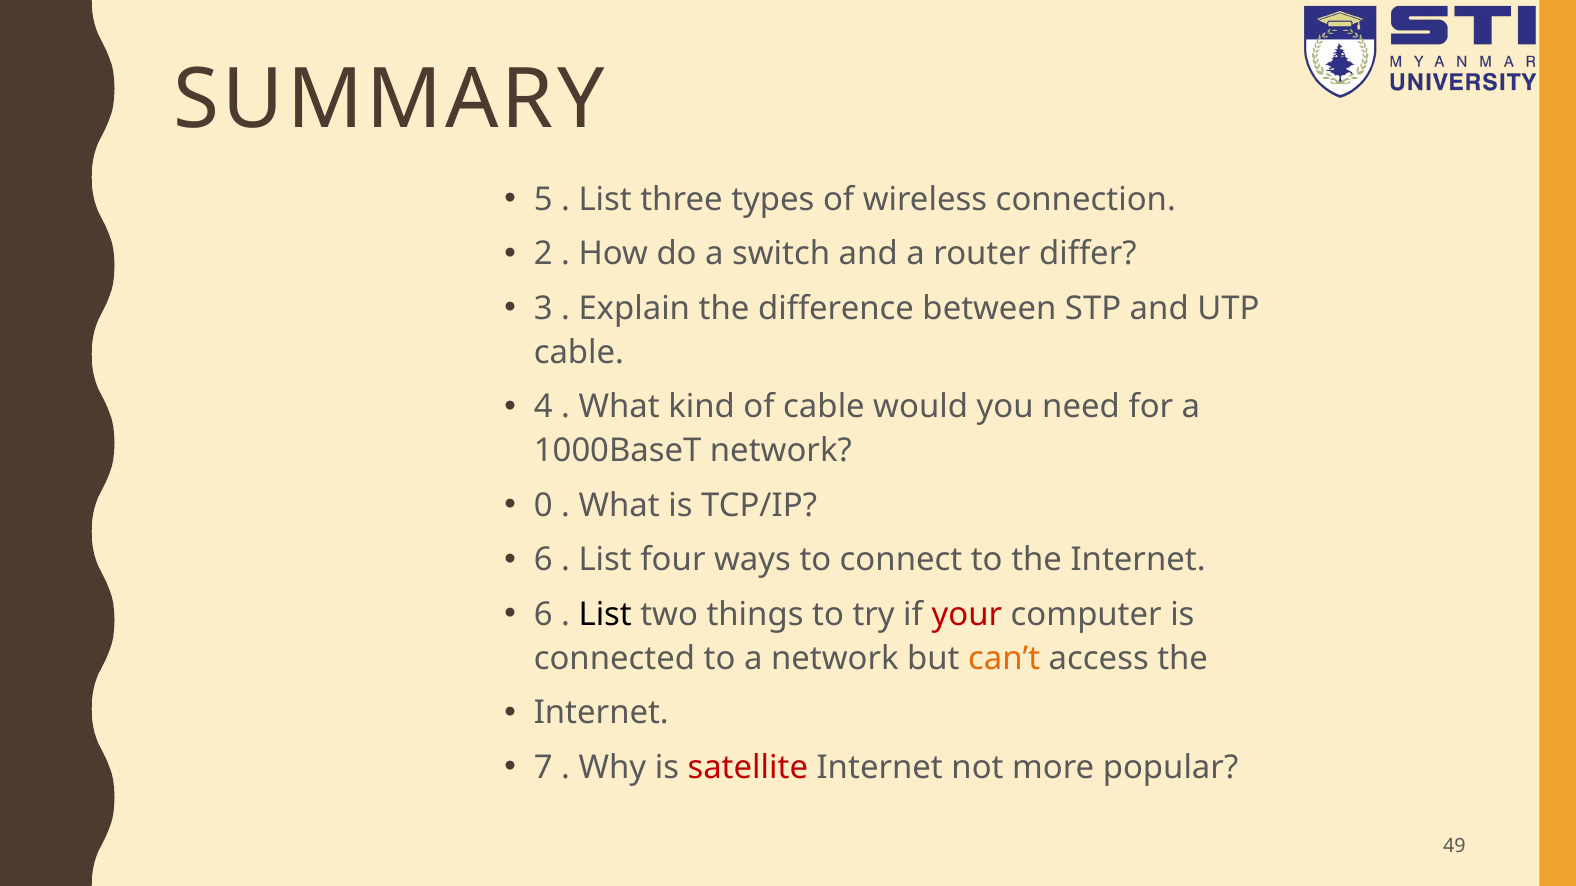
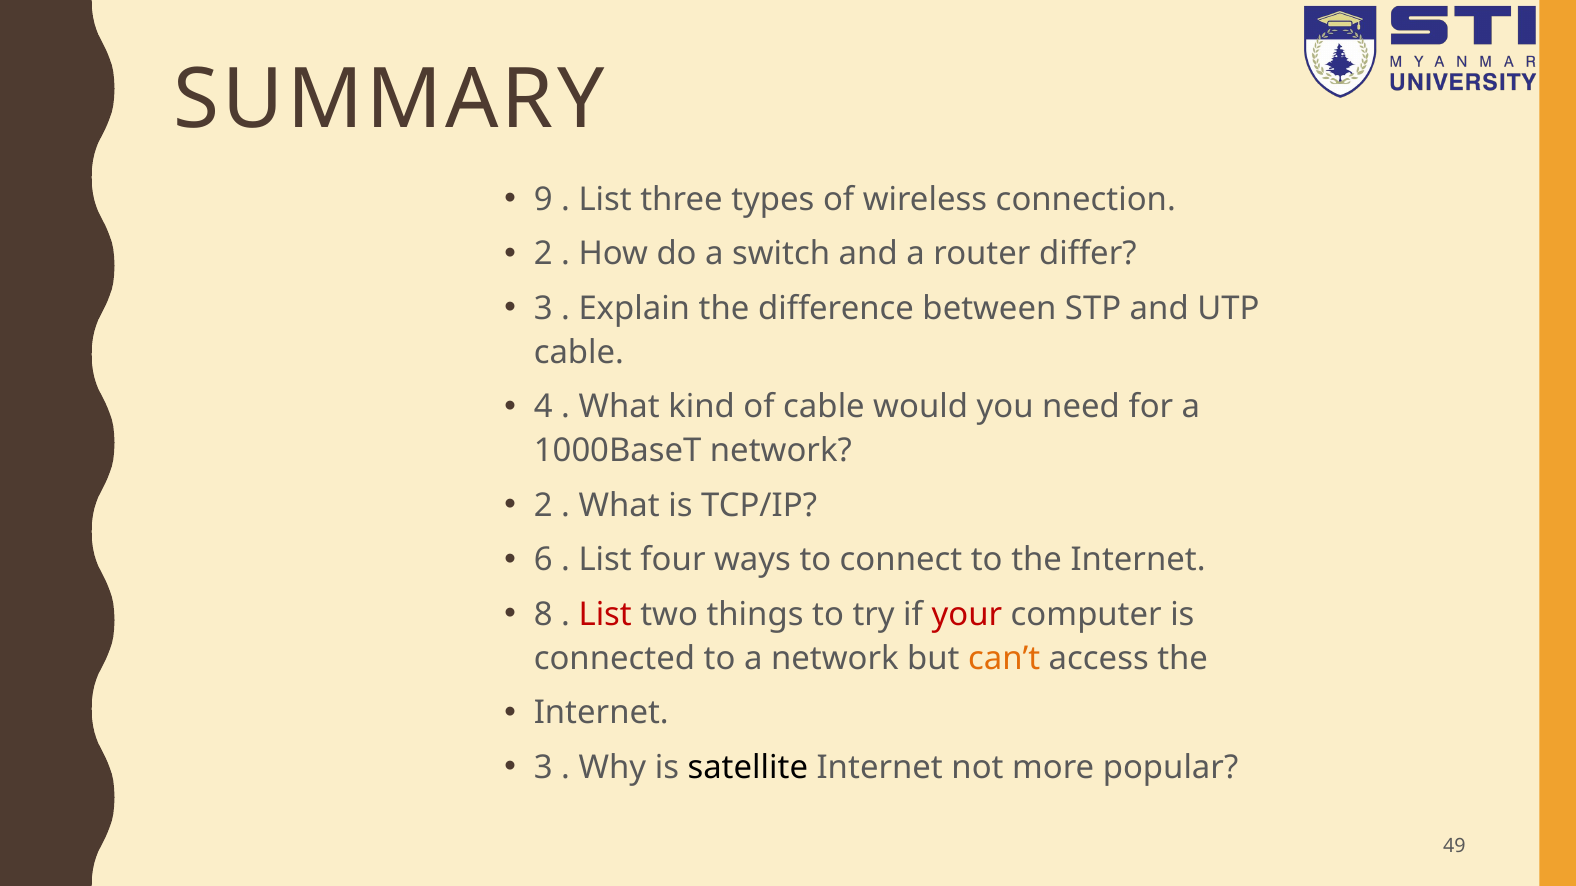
5: 5 -> 9
0 at (543, 506): 0 -> 2
6 at (543, 615): 6 -> 8
List at (605, 615) colour: black -> red
7 at (543, 768): 7 -> 3
satellite colour: red -> black
